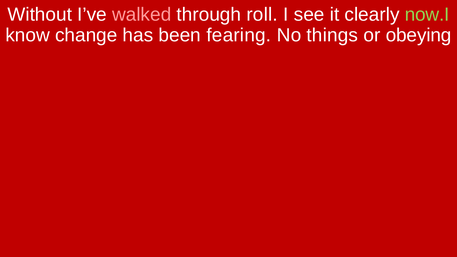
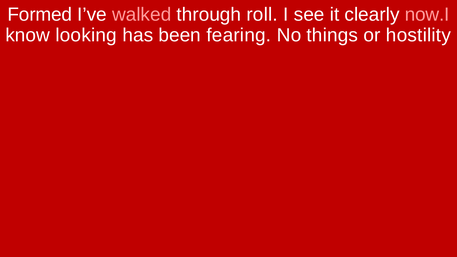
Without: Without -> Formed
now.I colour: light green -> pink
change: change -> looking
obeying: obeying -> hostility
